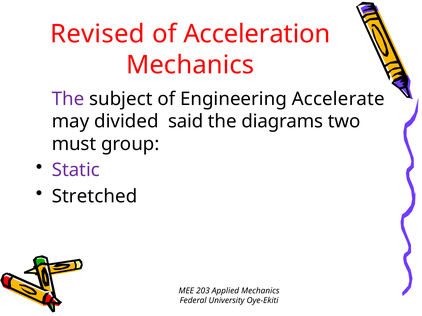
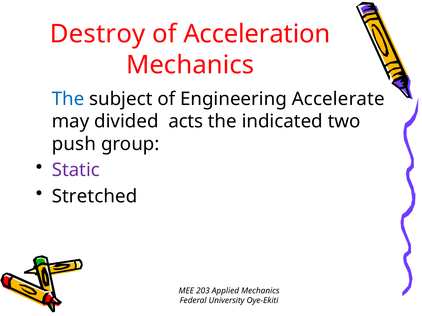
Revised: Revised -> Destroy
The at (68, 99) colour: purple -> blue
said: said -> acts
diagrams: diagrams -> indicated
must: must -> push
